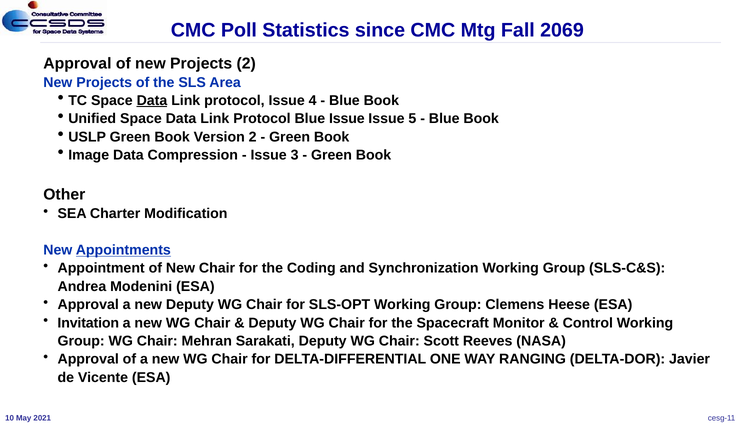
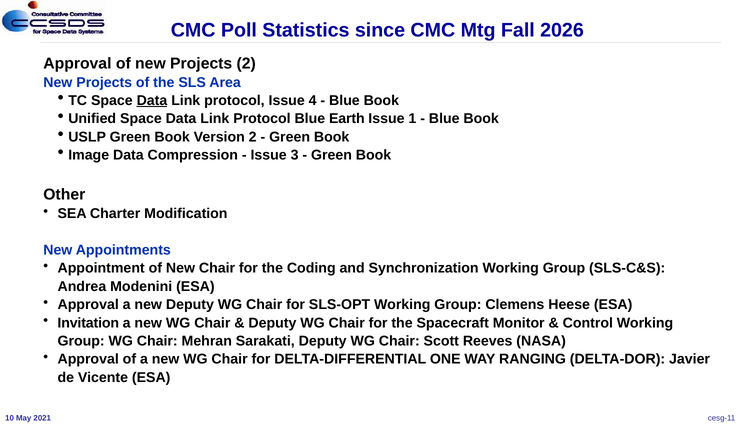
2069: 2069 -> 2026
Blue Issue: Issue -> Earth
5: 5 -> 1
Appointments underline: present -> none
